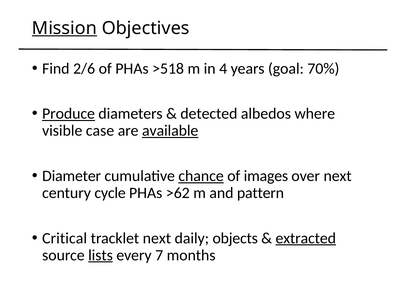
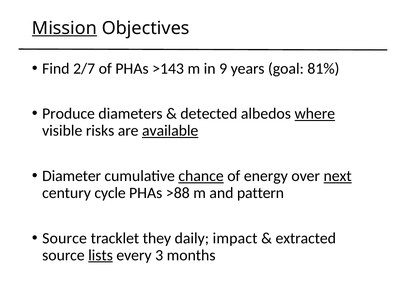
2/6: 2/6 -> 2/7
>518: >518 -> >143
4: 4 -> 9
70%: 70% -> 81%
Produce underline: present -> none
where underline: none -> present
case: case -> risks
images: images -> energy
next at (338, 176) underline: none -> present
>62: >62 -> >88
Critical at (65, 239): Critical -> Source
tracklet next: next -> they
objects: objects -> impact
extracted underline: present -> none
7: 7 -> 3
